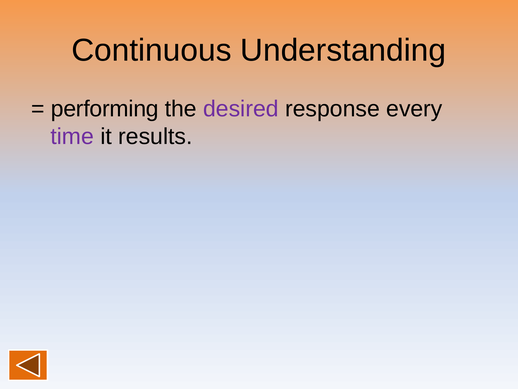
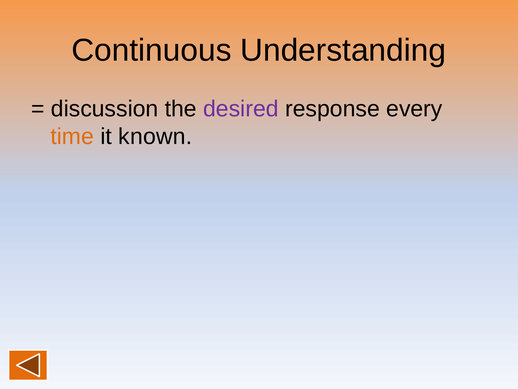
performing: performing -> discussion
time colour: purple -> orange
results: results -> known
